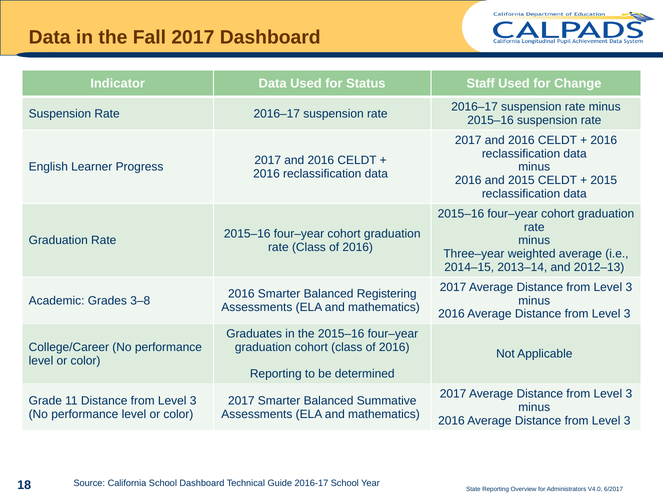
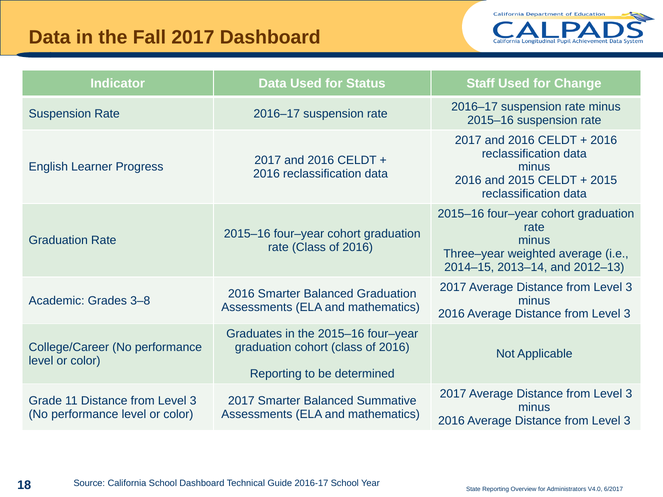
Balanced Registering: Registering -> Graduation
